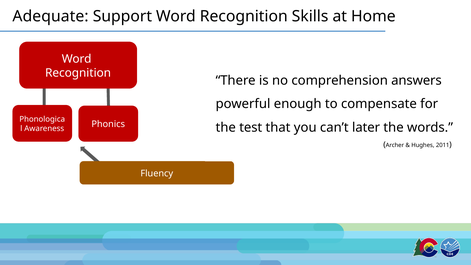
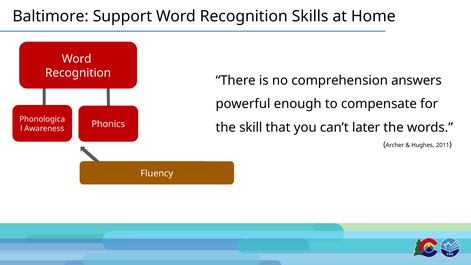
Adequate: Adequate -> Baltimore
test: test -> skill
